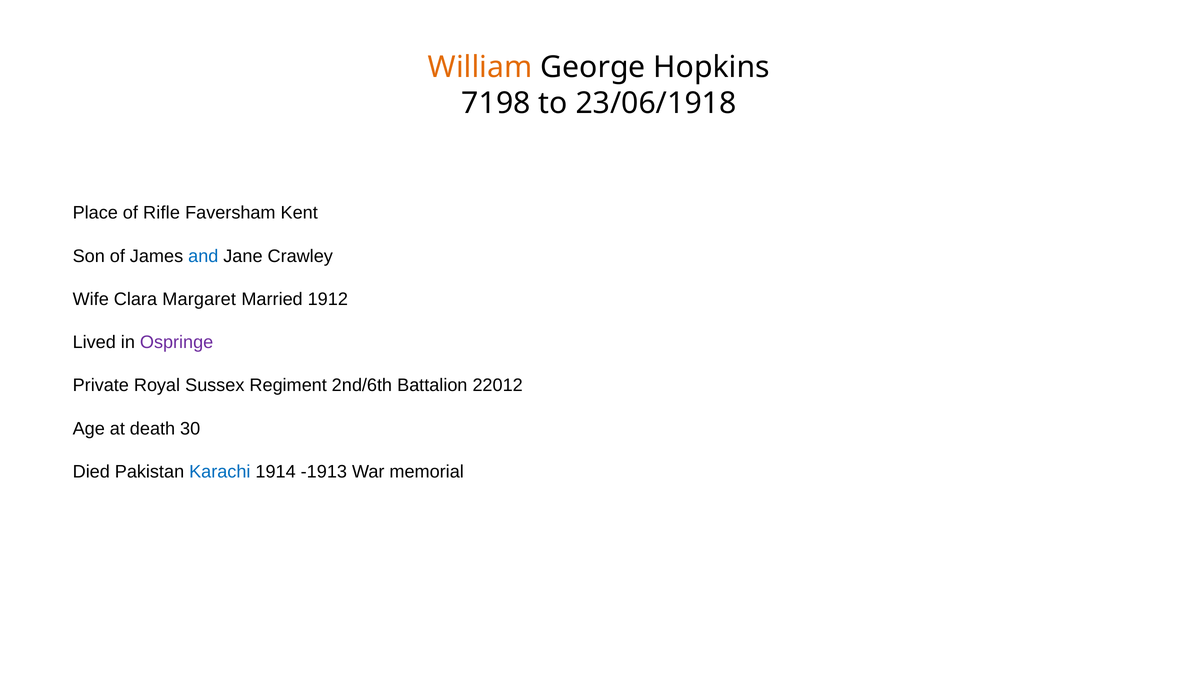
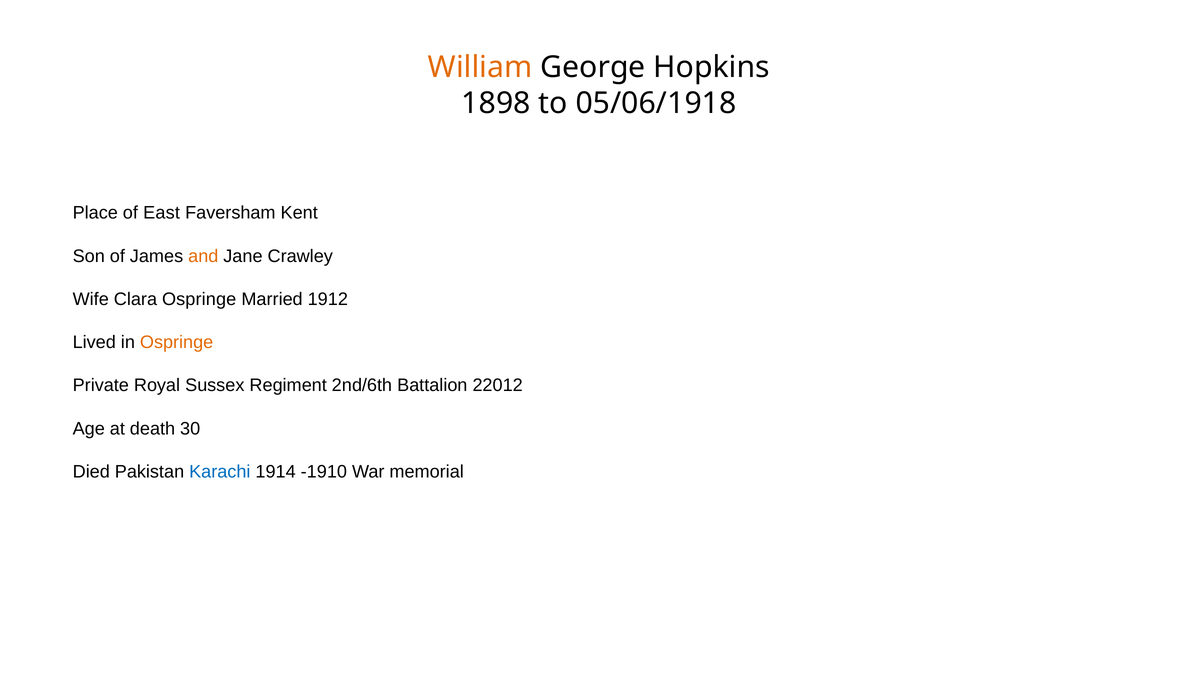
7198: 7198 -> 1898
23/06/1918: 23/06/1918 -> 05/06/1918
Rifle: Rifle -> East
and colour: blue -> orange
Clara Margaret: Margaret -> Ospringe
Ospringe at (177, 342) colour: purple -> orange
-1913: -1913 -> -1910
